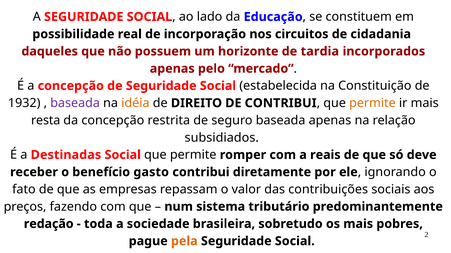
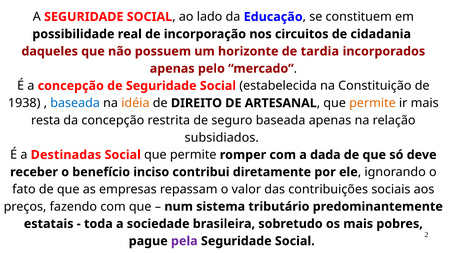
1932: 1932 -> 1938
baseada at (75, 103) colour: purple -> blue
DE CONTRIBUI: CONTRIBUI -> ARTESANAL
reais: reais -> dada
gasto: gasto -> inciso
redação: redação -> estatais
pela colour: orange -> purple
